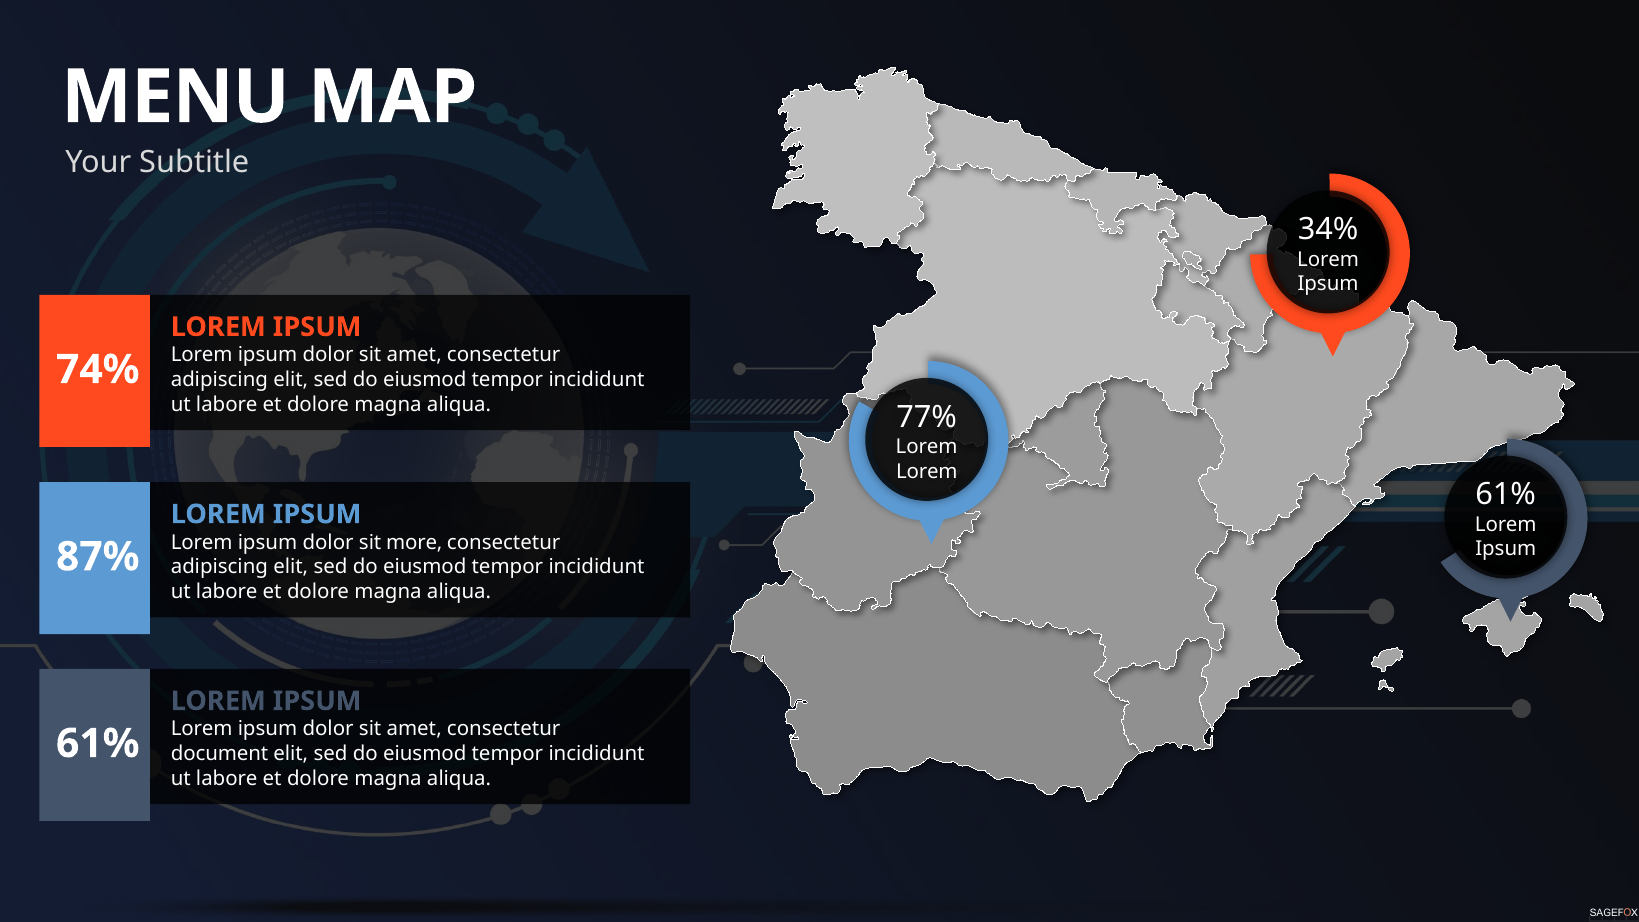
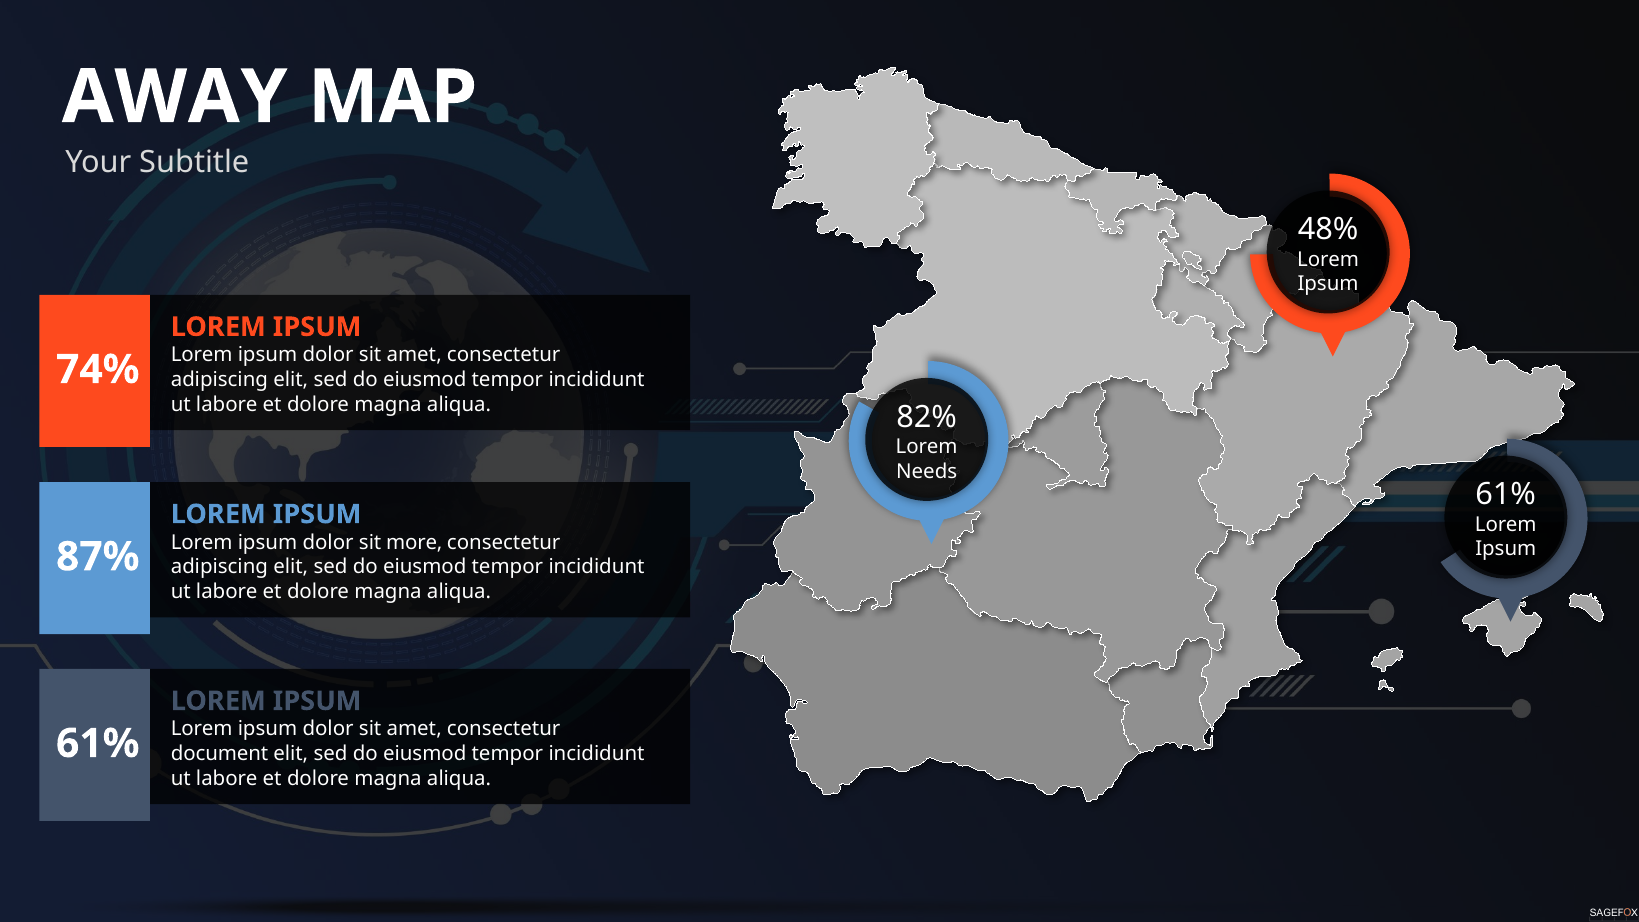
MENU: MENU -> AWAY
34%: 34% -> 48%
77%: 77% -> 82%
Lorem at (927, 471): Lorem -> Needs
